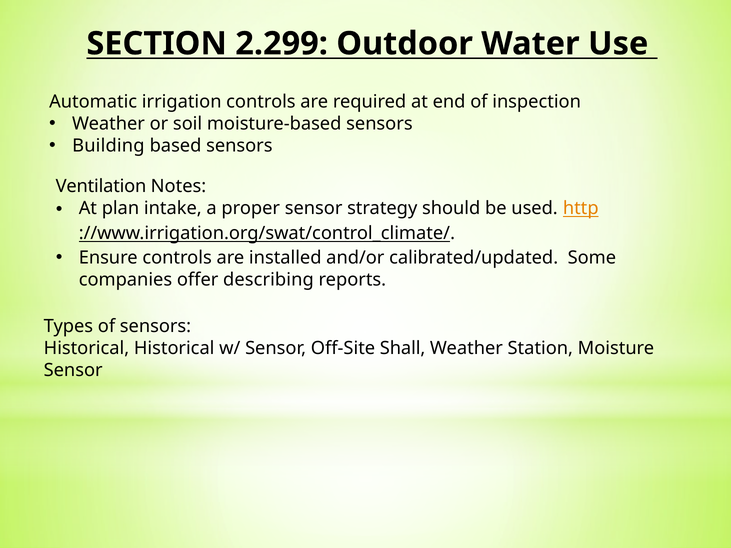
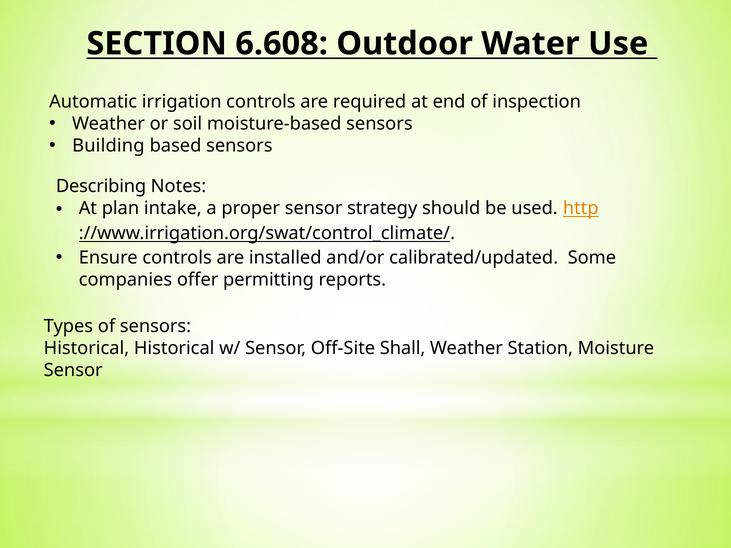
2.299: 2.299 -> 6.608
Ventilation: Ventilation -> Describing
describing: describing -> permitting
